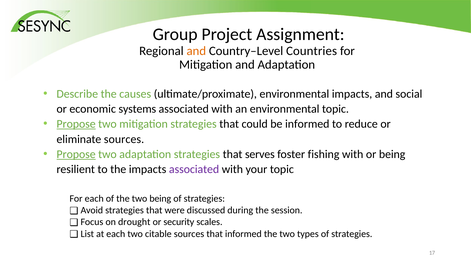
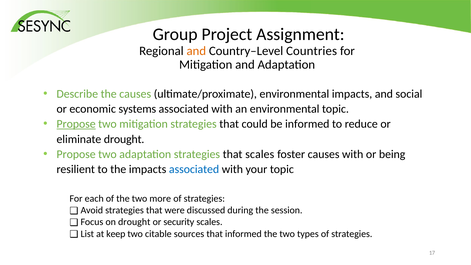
eliminate sources: sources -> drought
Propose at (76, 154) underline: present -> none
that serves: serves -> scales
foster fishing: fishing -> causes
associated at (194, 169) colour: purple -> blue
two being: being -> more
at each: each -> keep
